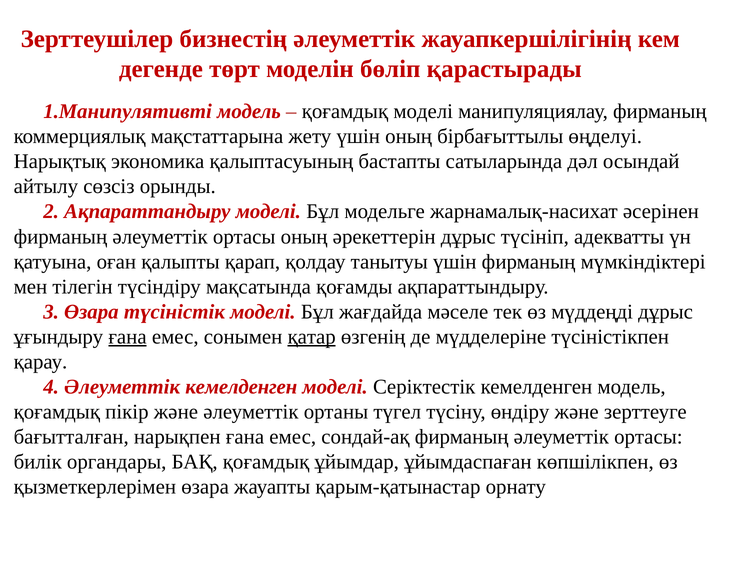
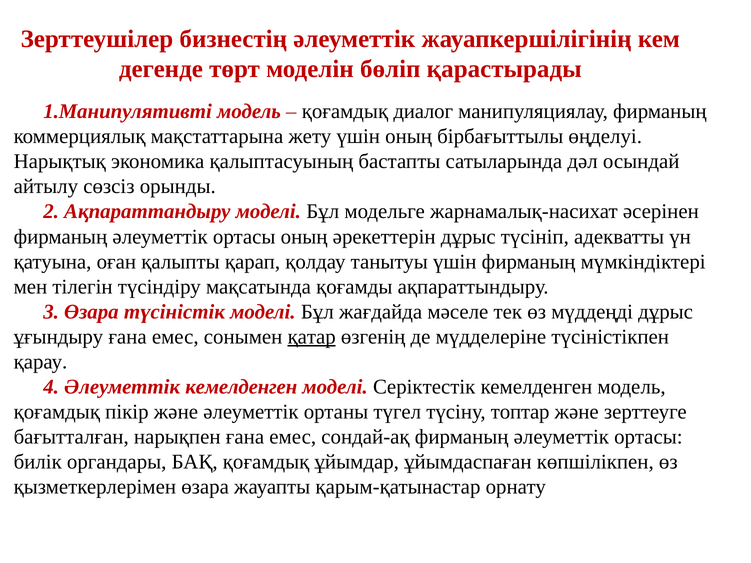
қоғамдық моделі: моделі -> диалог
ғана at (128, 337) underline: present -> none
өндіру: өндіру -> топтар
